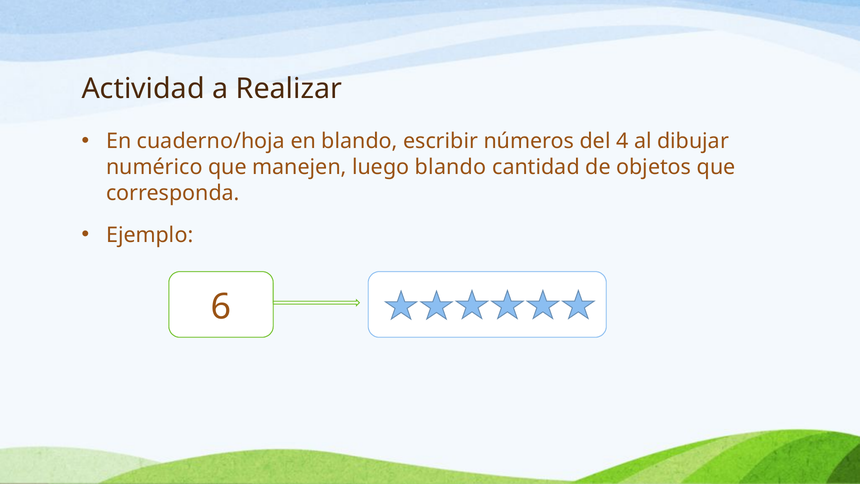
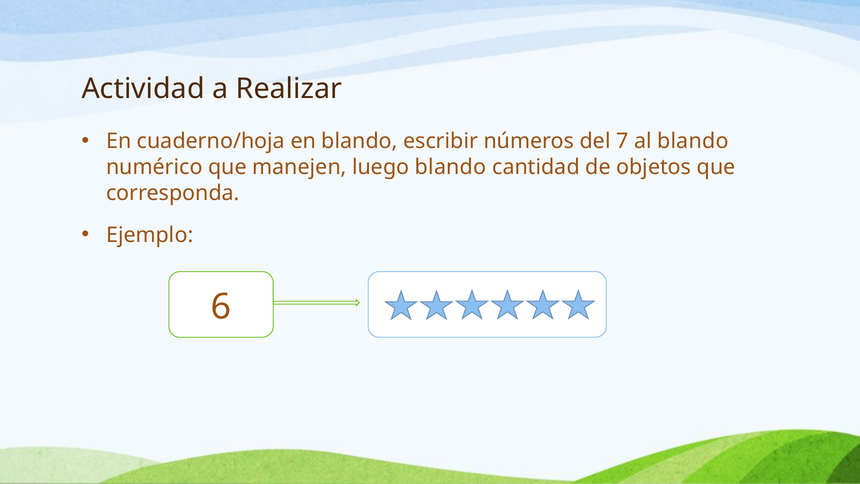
4: 4 -> 7
al dibujar: dibujar -> blando
